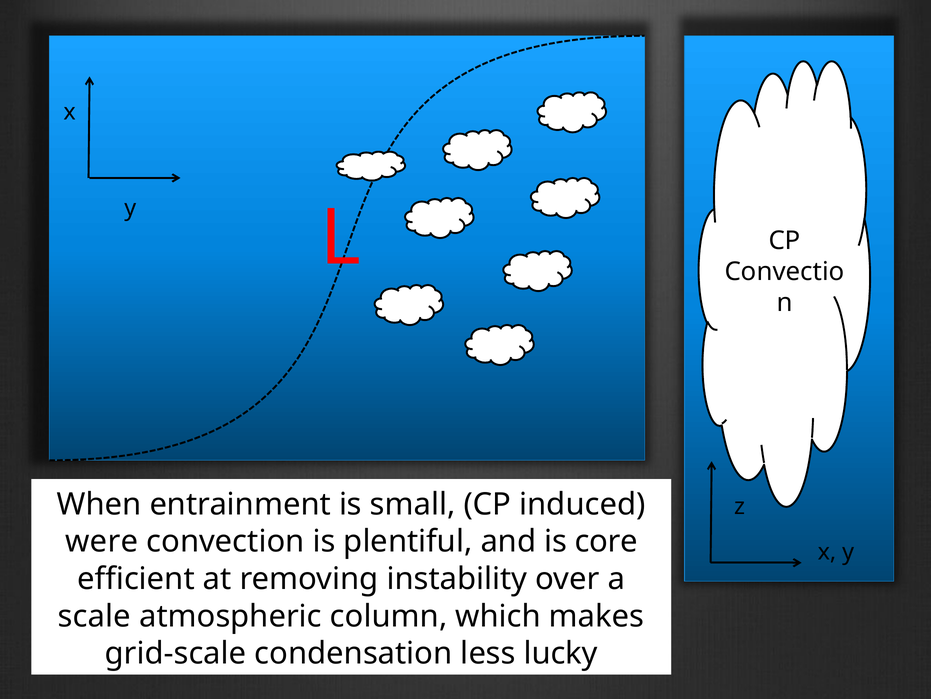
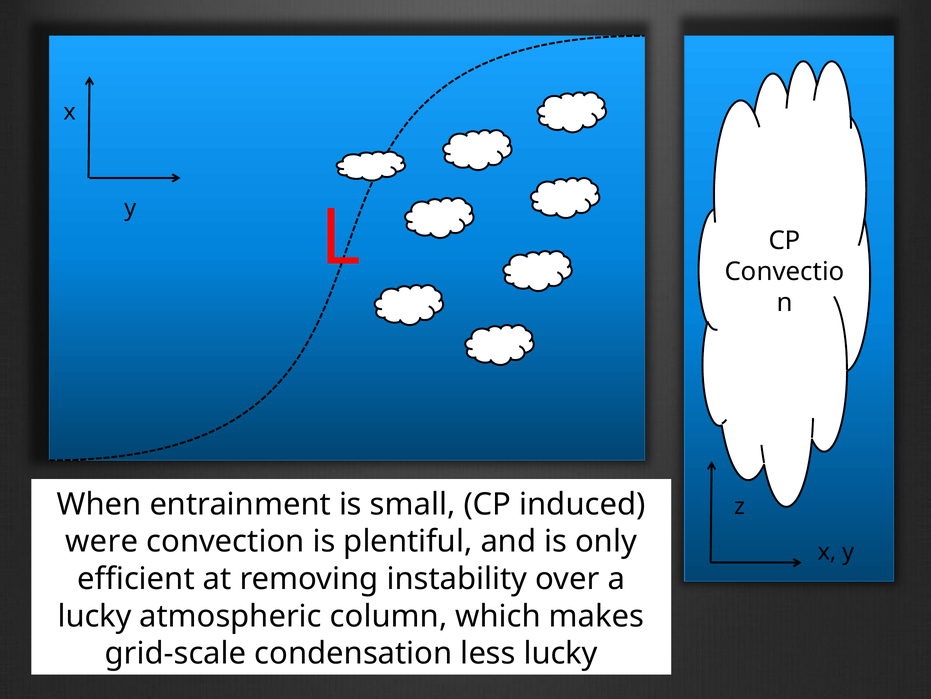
core: core -> only
scale at (94, 616): scale -> lucky
